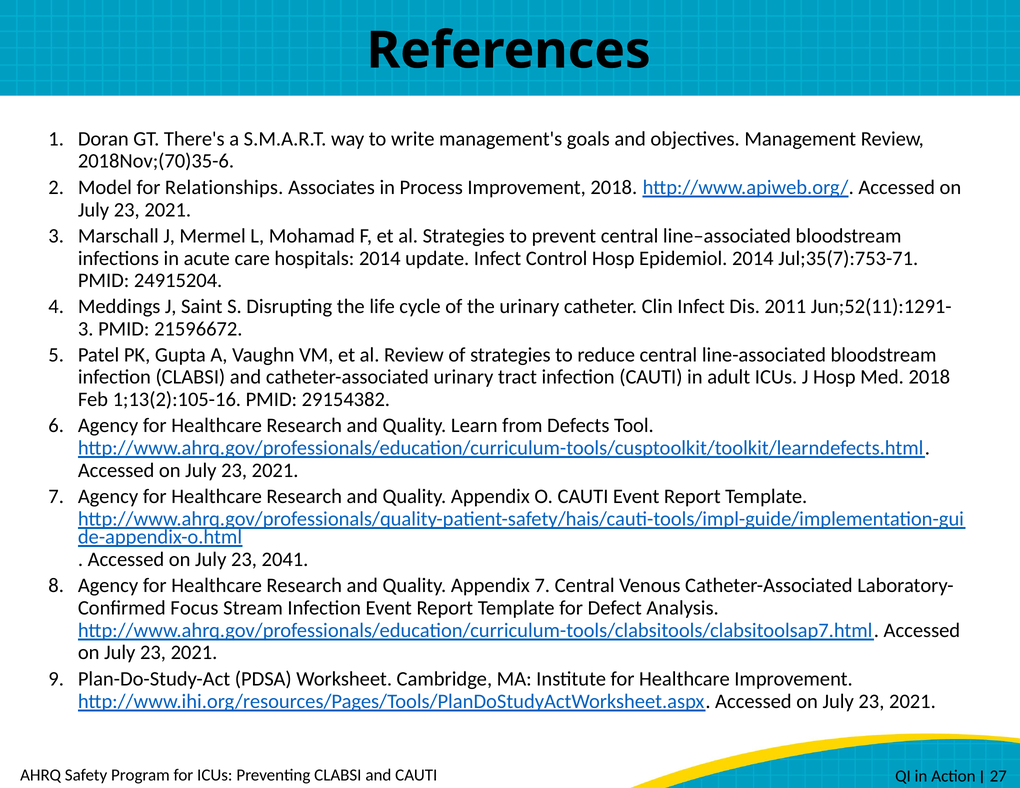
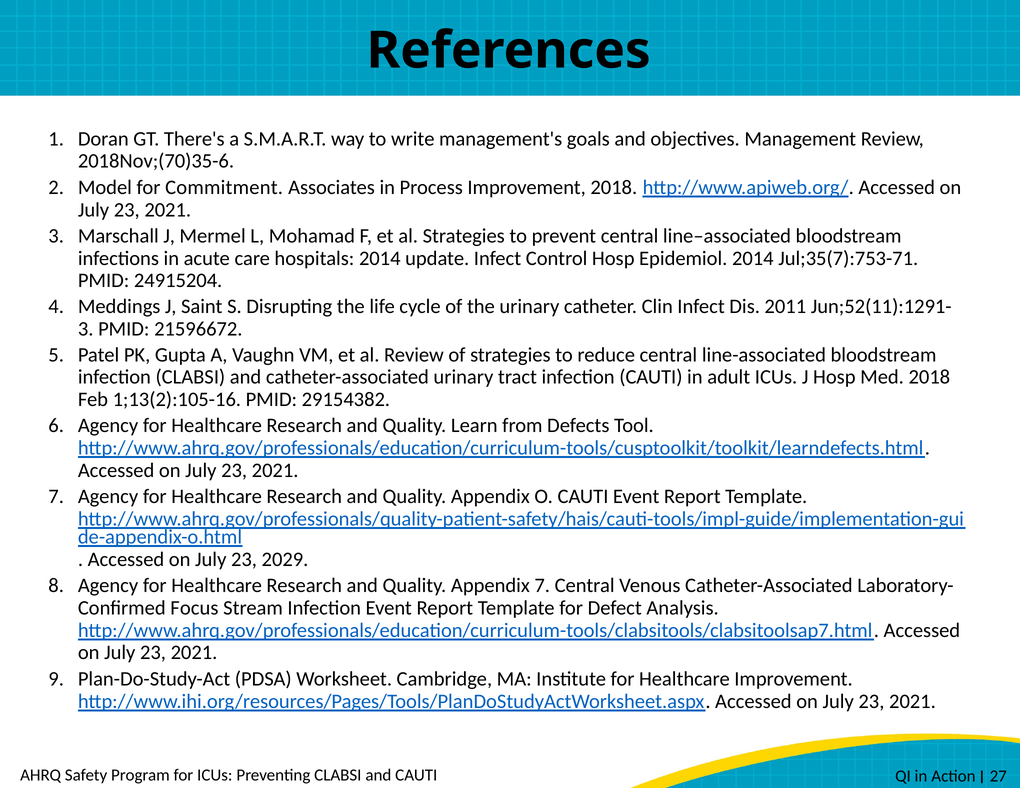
Relationships: Relationships -> Commitment
2041: 2041 -> 2029
